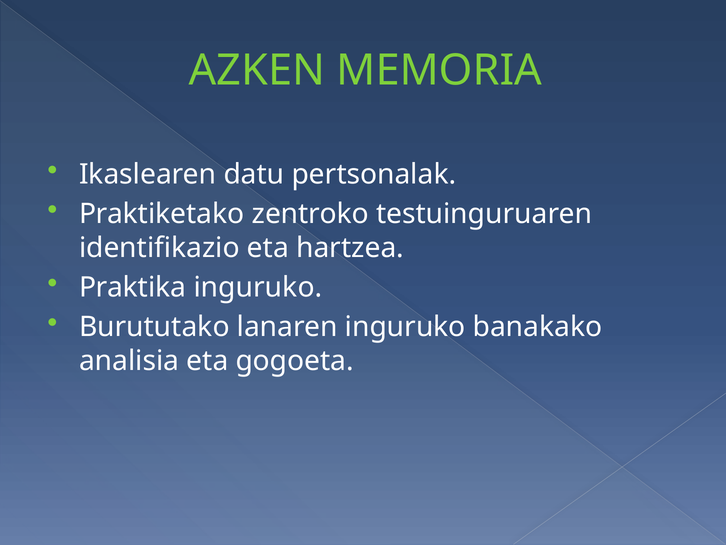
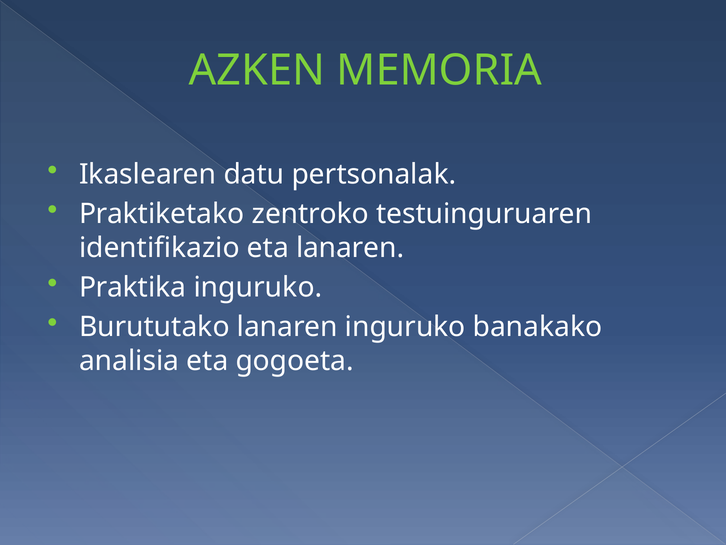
eta hartzea: hartzea -> lanaren
